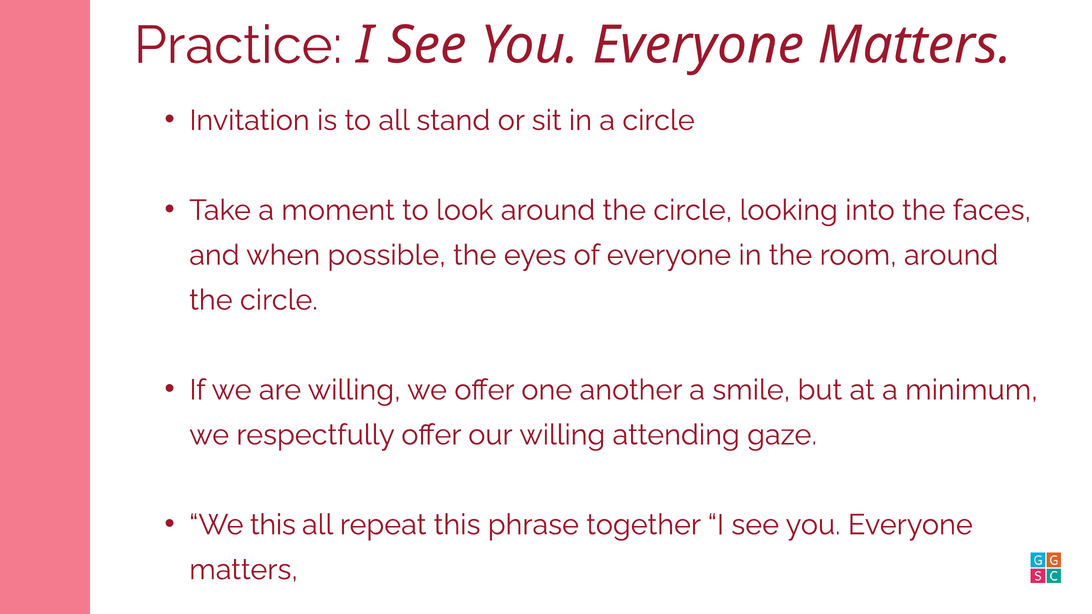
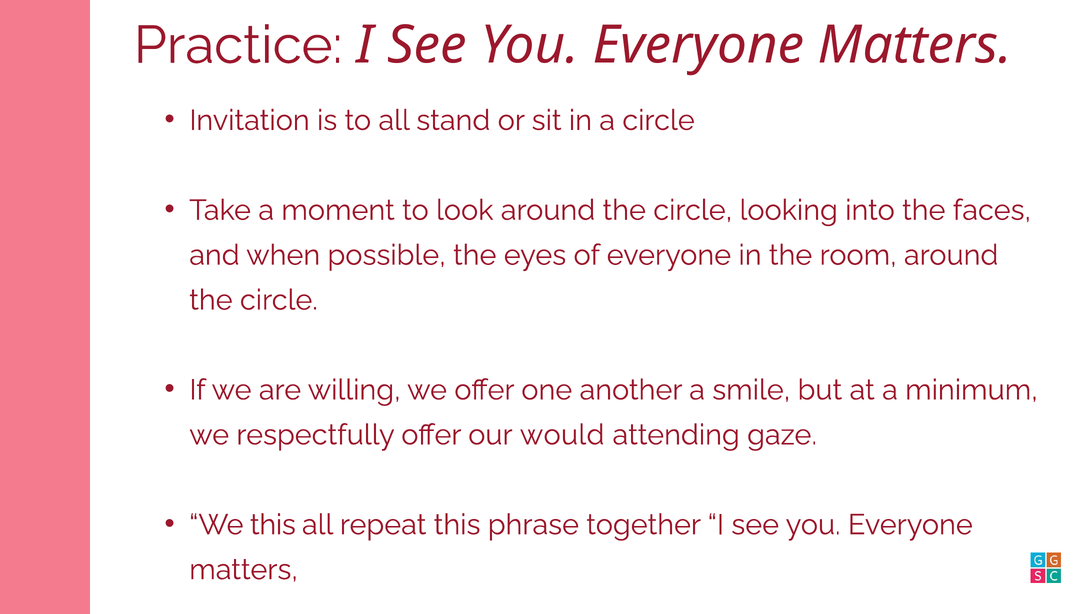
our willing: willing -> would
